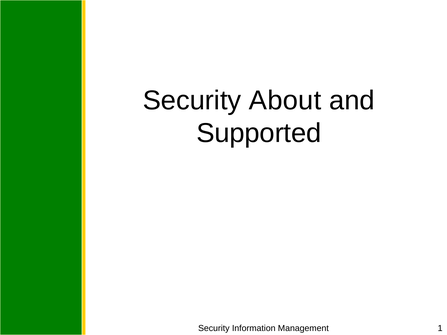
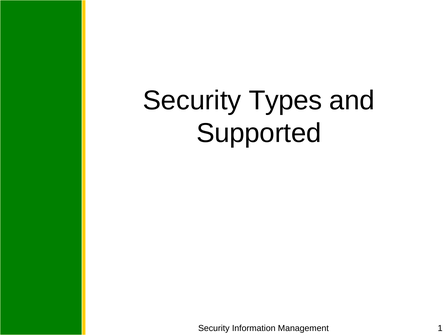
About: About -> Types
